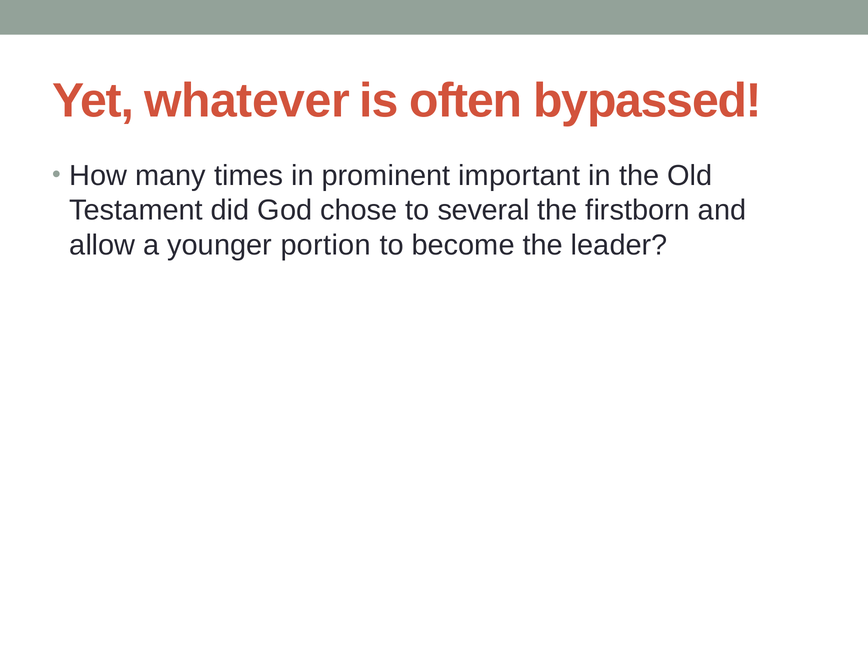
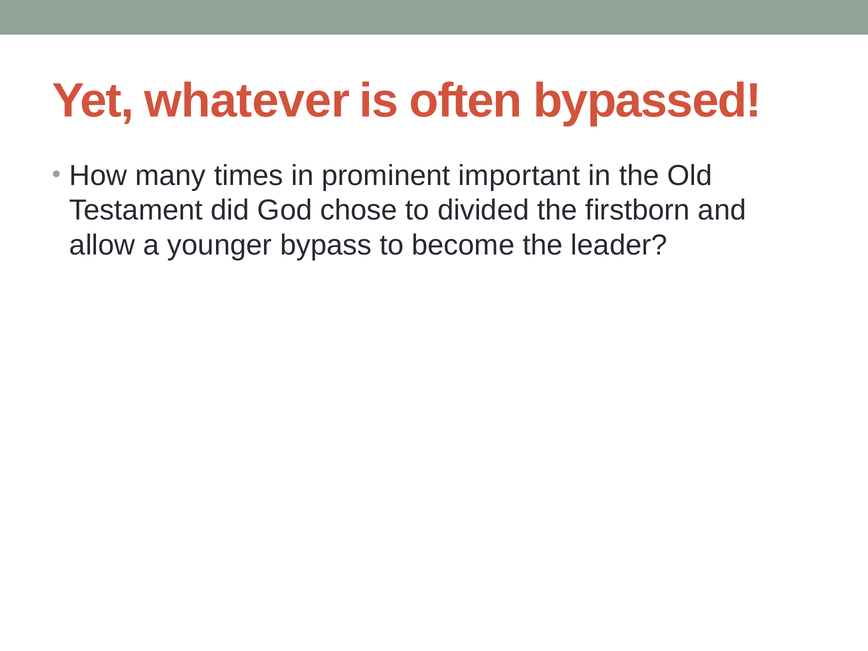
several: several -> divided
portion: portion -> bypass
